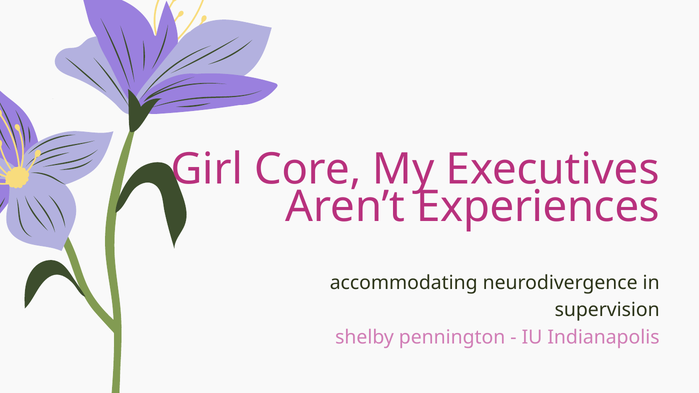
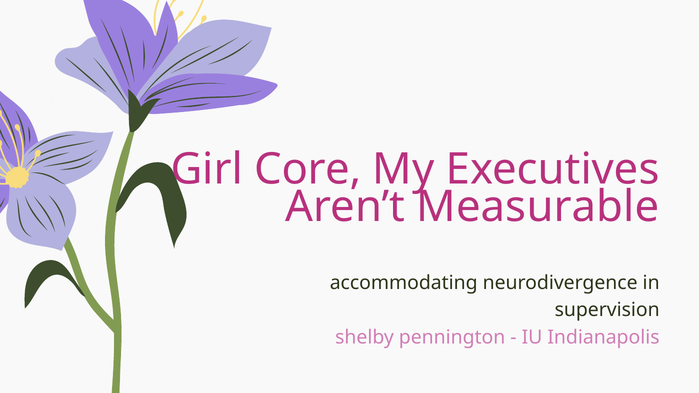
Experiences: Experiences -> Measurable
